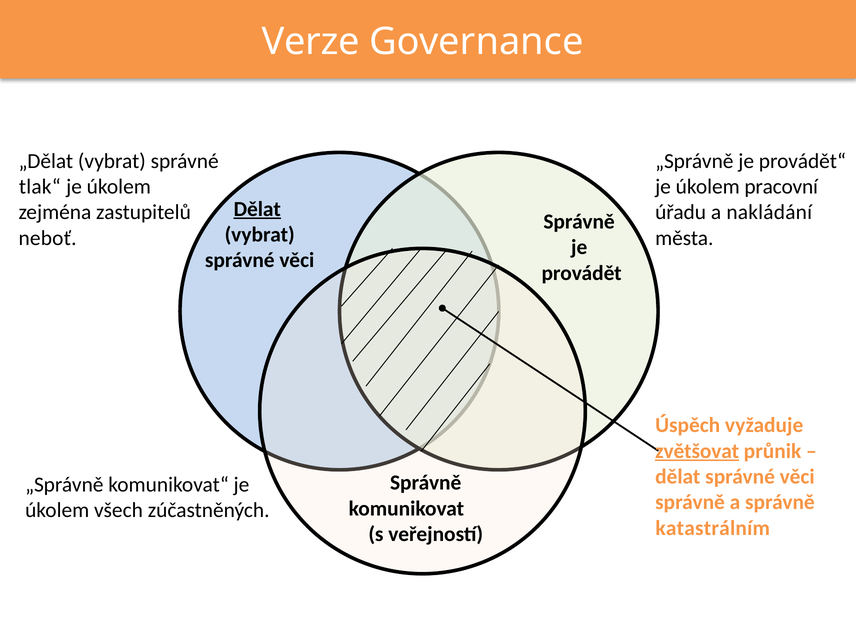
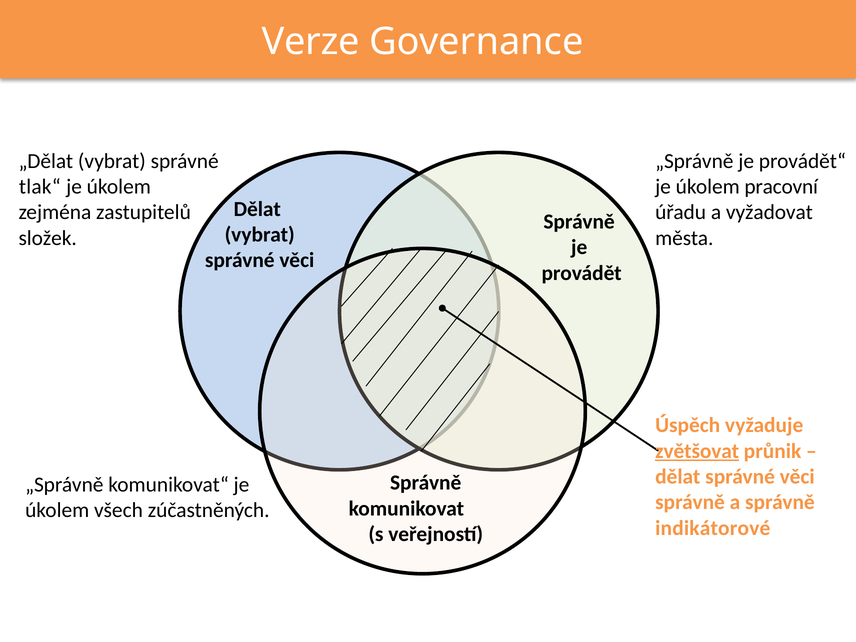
Dělat at (257, 209) underline: present -> none
nakládání: nakládání -> vyžadovat
neboť: neboť -> složek
katastrálním: katastrálním -> indikátorové
